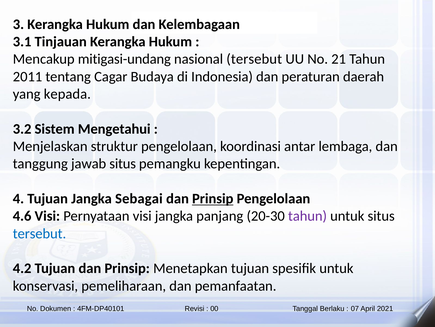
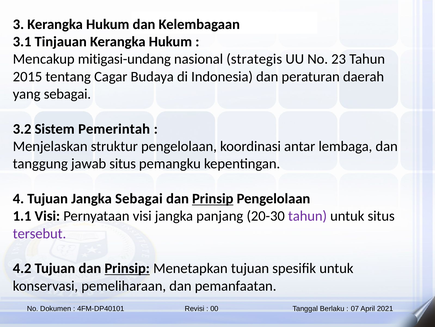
nasional tersebut: tersebut -> strategis
21: 21 -> 23
2011: 2011 -> 2015
yang kepada: kepada -> sebagai
Mengetahui: Mengetahui -> Pemerintah
4.6: 4.6 -> 1.1
tersebut at (39, 233) colour: blue -> purple
Prinsip at (127, 268) underline: none -> present
